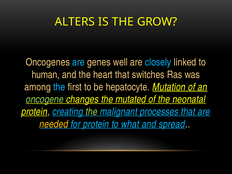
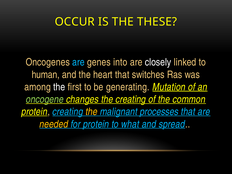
ALTERS: ALTERS -> OCCUR
GROW: GROW -> THESE
well: well -> into
closely colour: light blue -> white
the at (59, 87) colour: light blue -> white
hepatocyte: hepatocyte -> generating
the mutated: mutated -> creating
neonatal: neonatal -> common
the at (92, 112) colour: light green -> yellow
